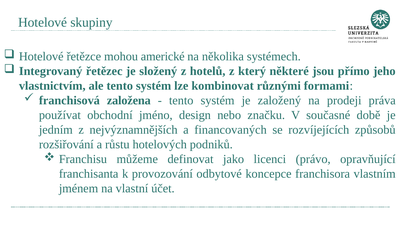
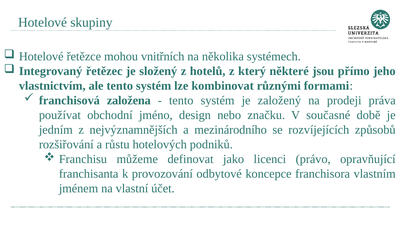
americké: americké -> vnitřních
financovaných: financovaných -> mezinárodního
